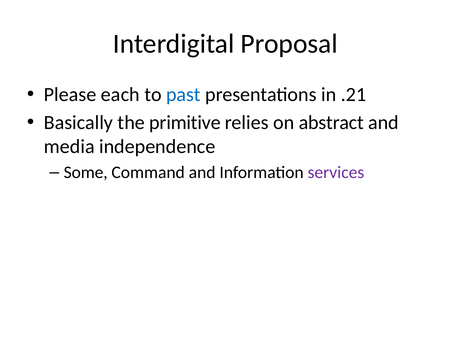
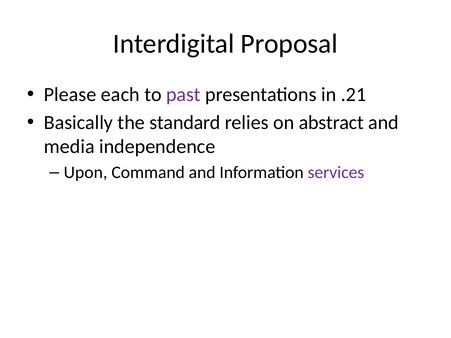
past colour: blue -> purple
primitive: primitive -> standard
Some: Some -> Upon
